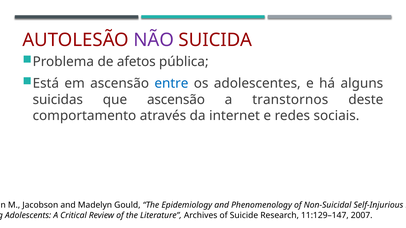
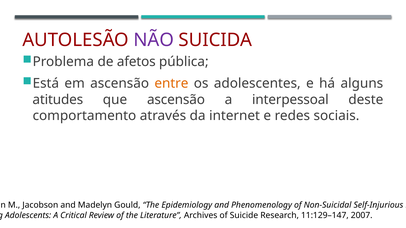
entre colour: blue -> orange
suicidas: suicidas -> atitudes
transtornos: transtornos -> interpessoal
